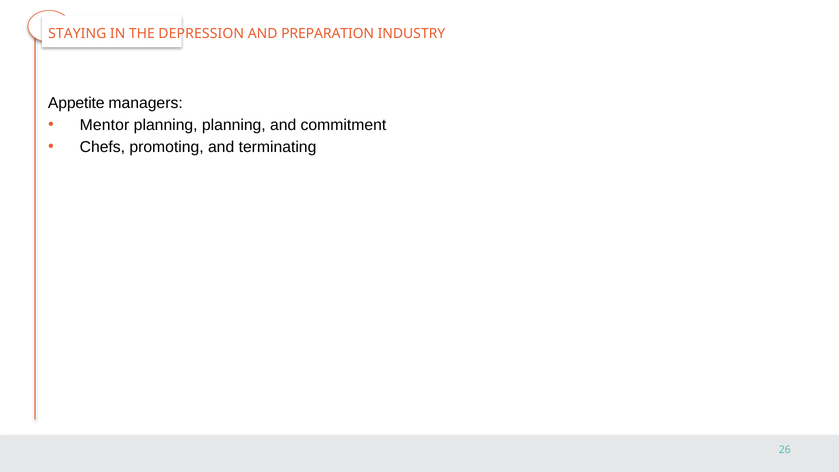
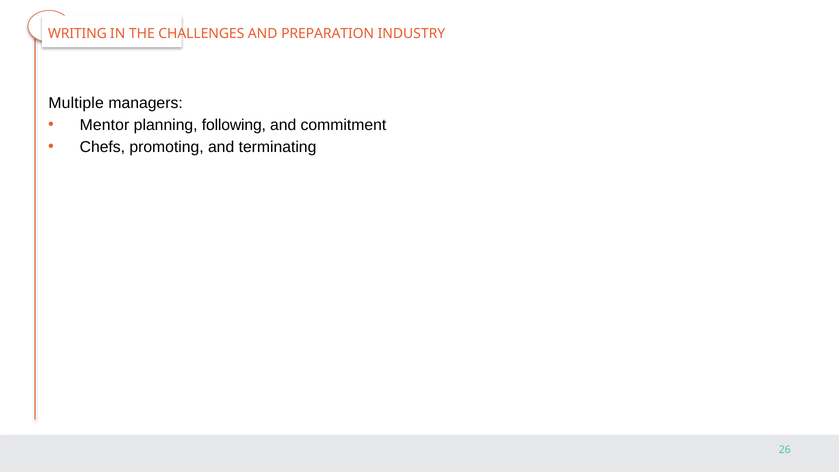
STAYING: STAYING -> WRITING
DEPRESSION: DEPRESSION -> CHALLENGES
Appetite: Appetite -> Multiple
planning planning: planning -> following
